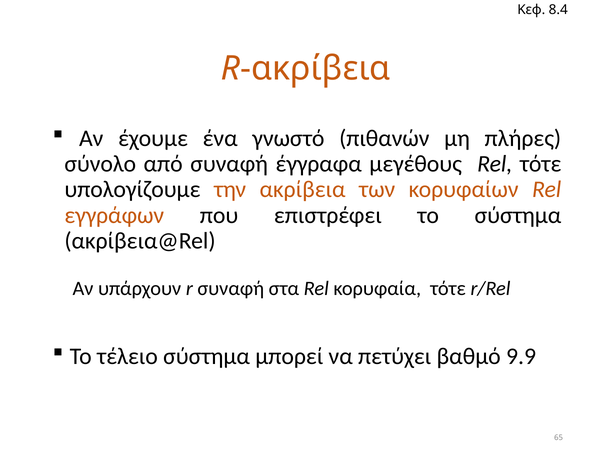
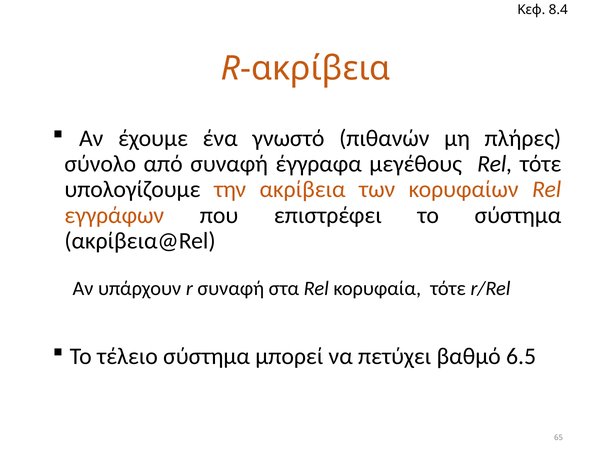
9.9: 9.9 -> 6.5
